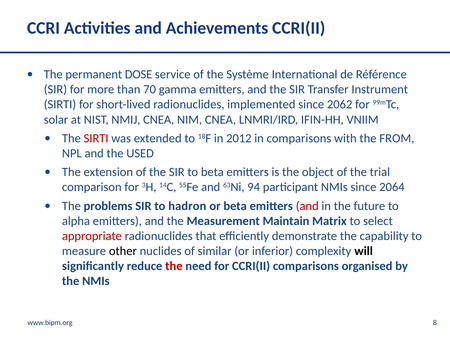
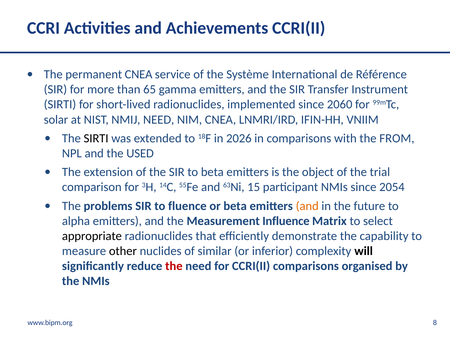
permanent DOSE: DOSE -> CNEA
70: 70 -> 65
2062: 2062 -> 2060
NMIJ CNEA: CNEA -> NEED
SIRTI at (96, 138) colour: red -> black
2012: 2012 -> 2026
94: 94 -> 15
2064: 2064 -> 2054
hadron: hadron -> fluence
and at (307, 206) colour: red -> orange
Maintain: Maintain -> Influence
appropriate colour: red -> black
